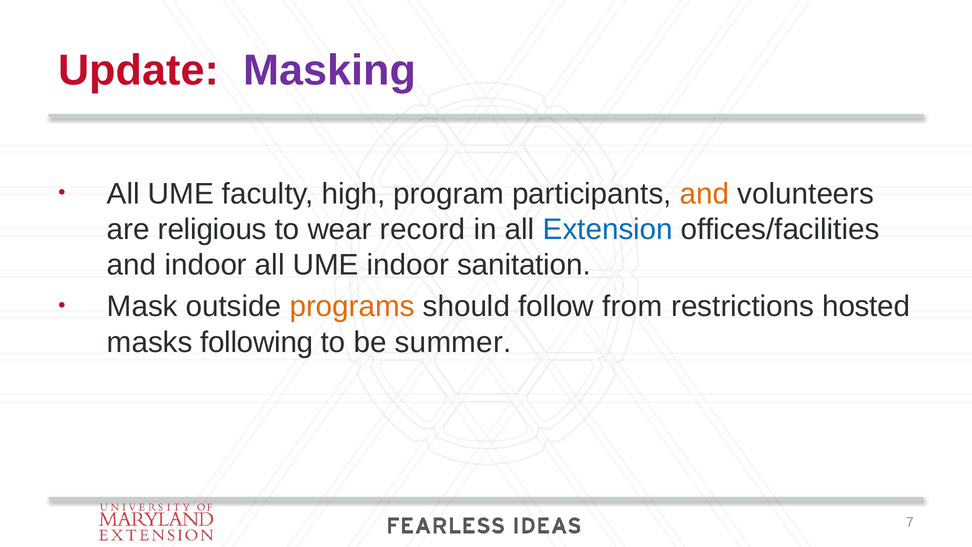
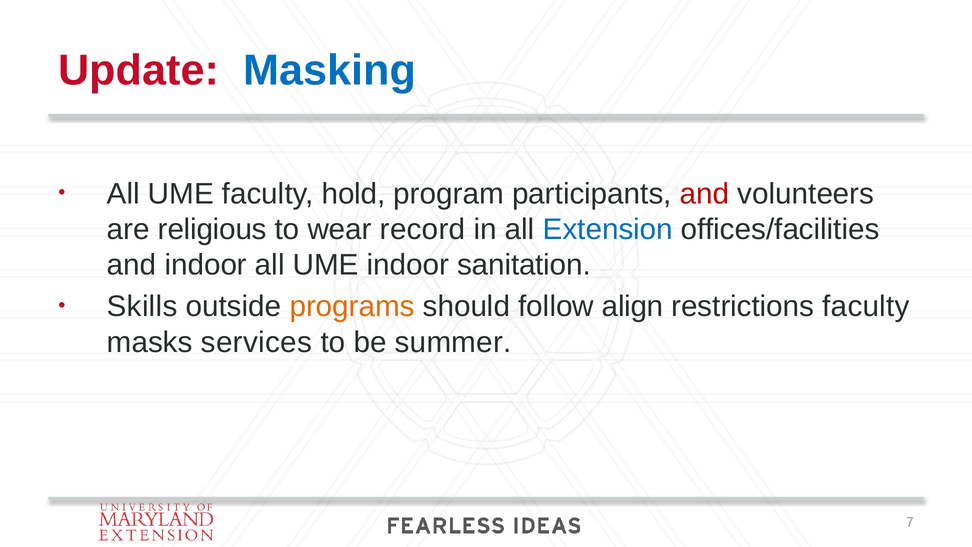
Masking colour: purple -> blue
high: high -> hold
and at (705, 194) colour: orange -> red
Mask: Mask -> Skills
from: from -> align
restrictions hosted: hosted -> faculty
following: following -> services
